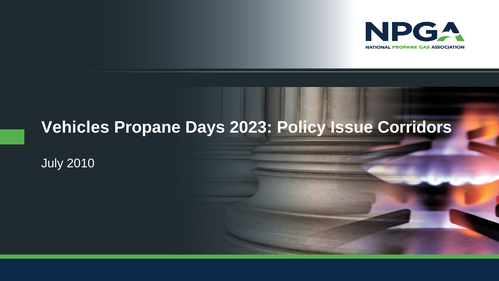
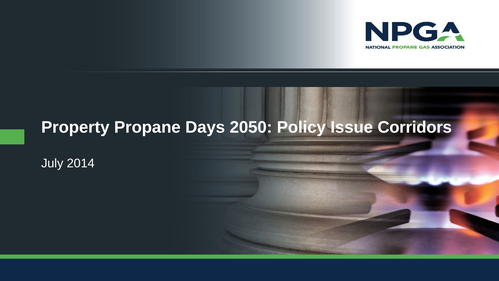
Vehicles: Vehicles -> Property
2023: 2023 -> 2050
2010: 2010 -> 2014
